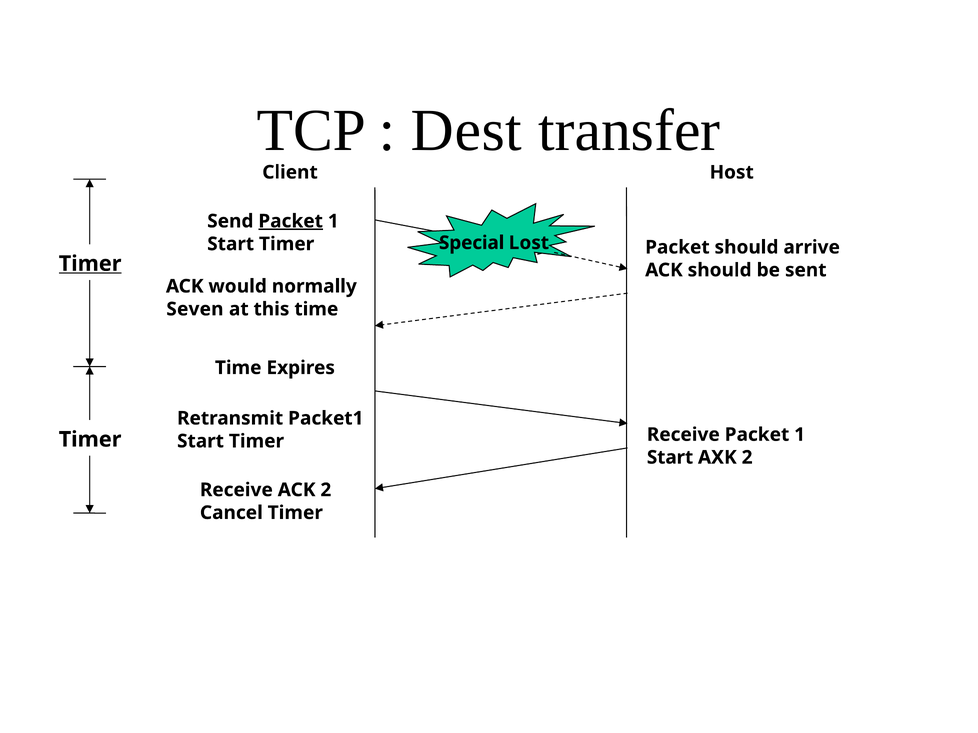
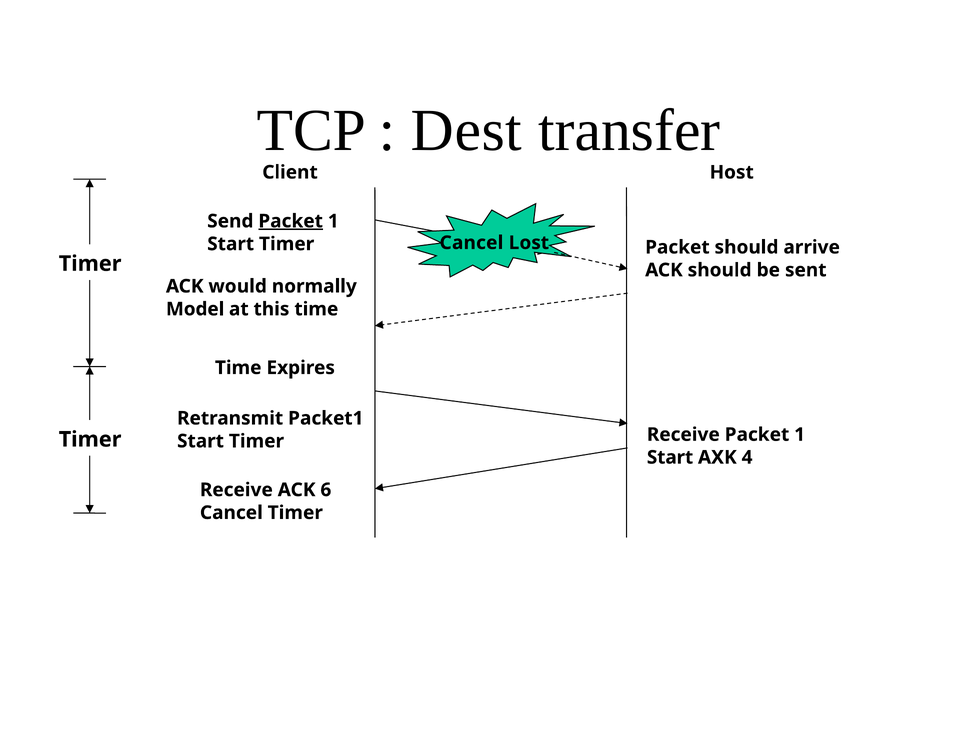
Special at (472, 243): Special -> Cancel
Timer at (90, 264) underline: present -> none
Seven: Seven -> Model
AXK 2: 2 -> 4
ACK 2: 2 -> 6
